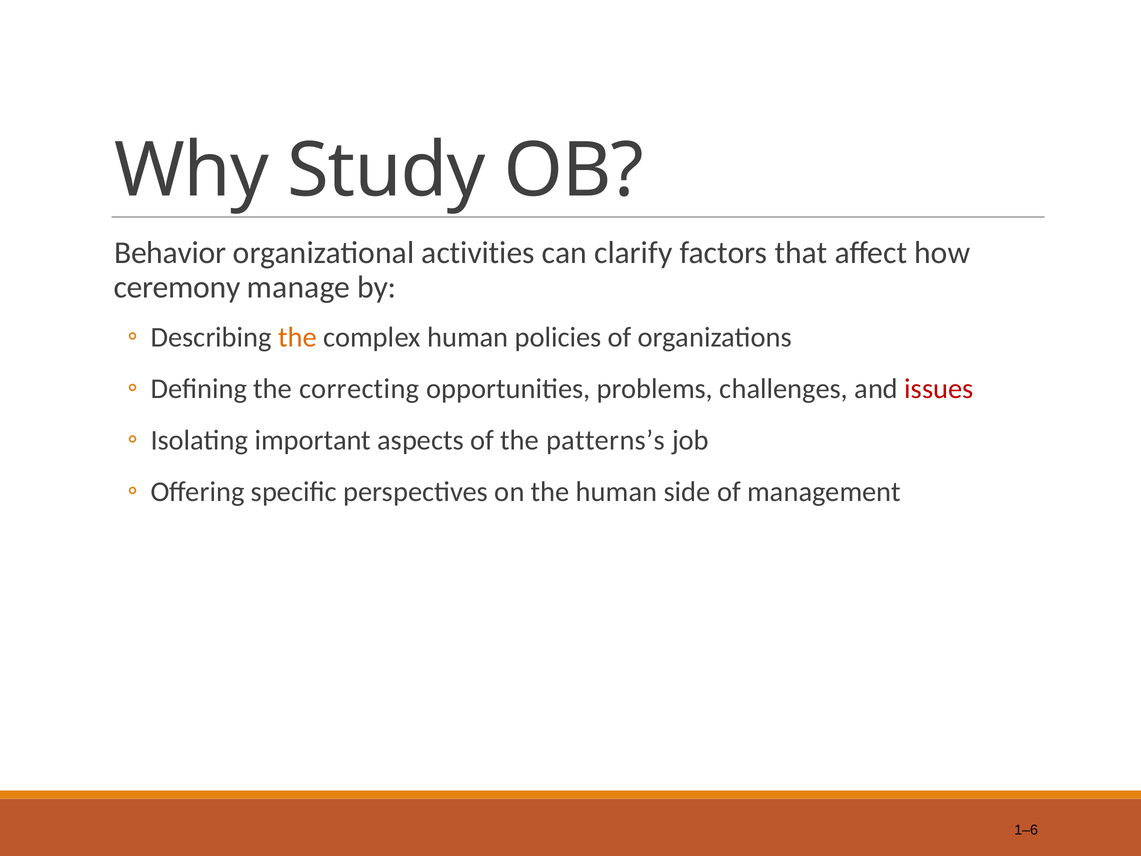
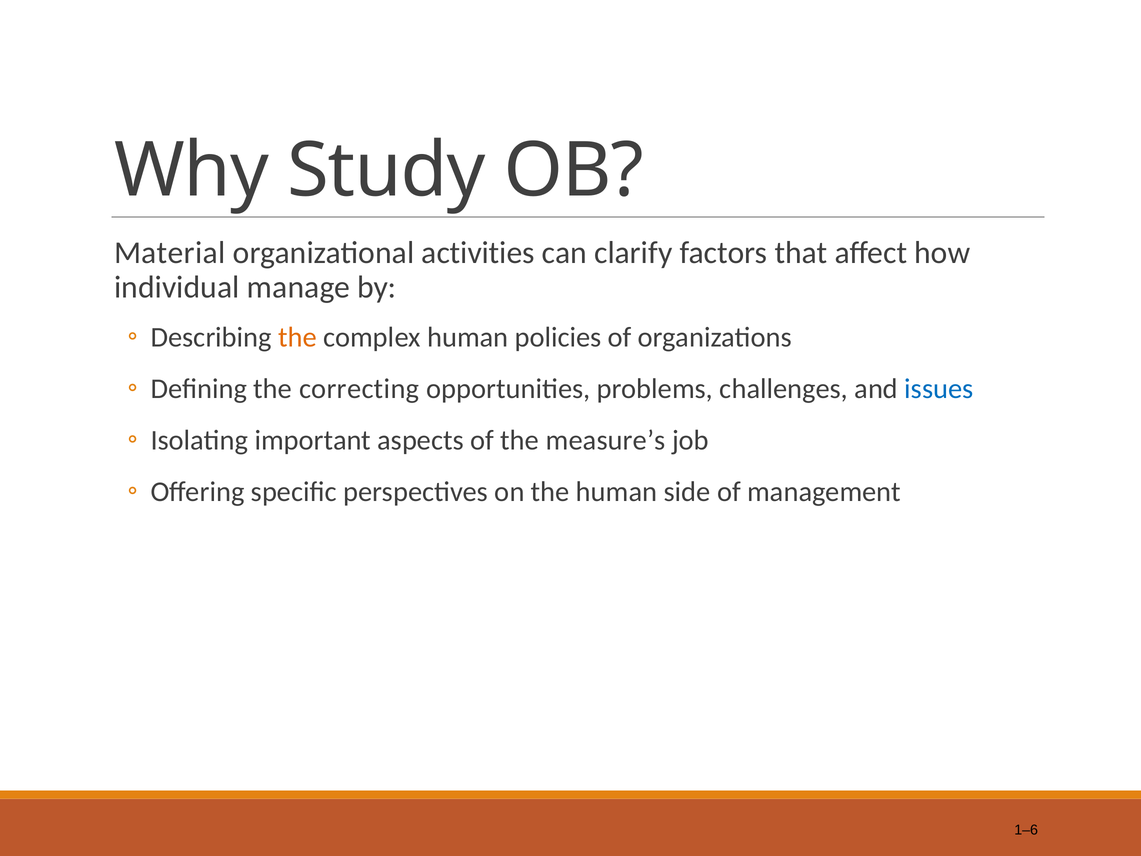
Behavior: Behavior -> Material
ceremony: ceremony -> individual
issues colour: red -> blue
patterns’s: patterns’s -> measure’s
